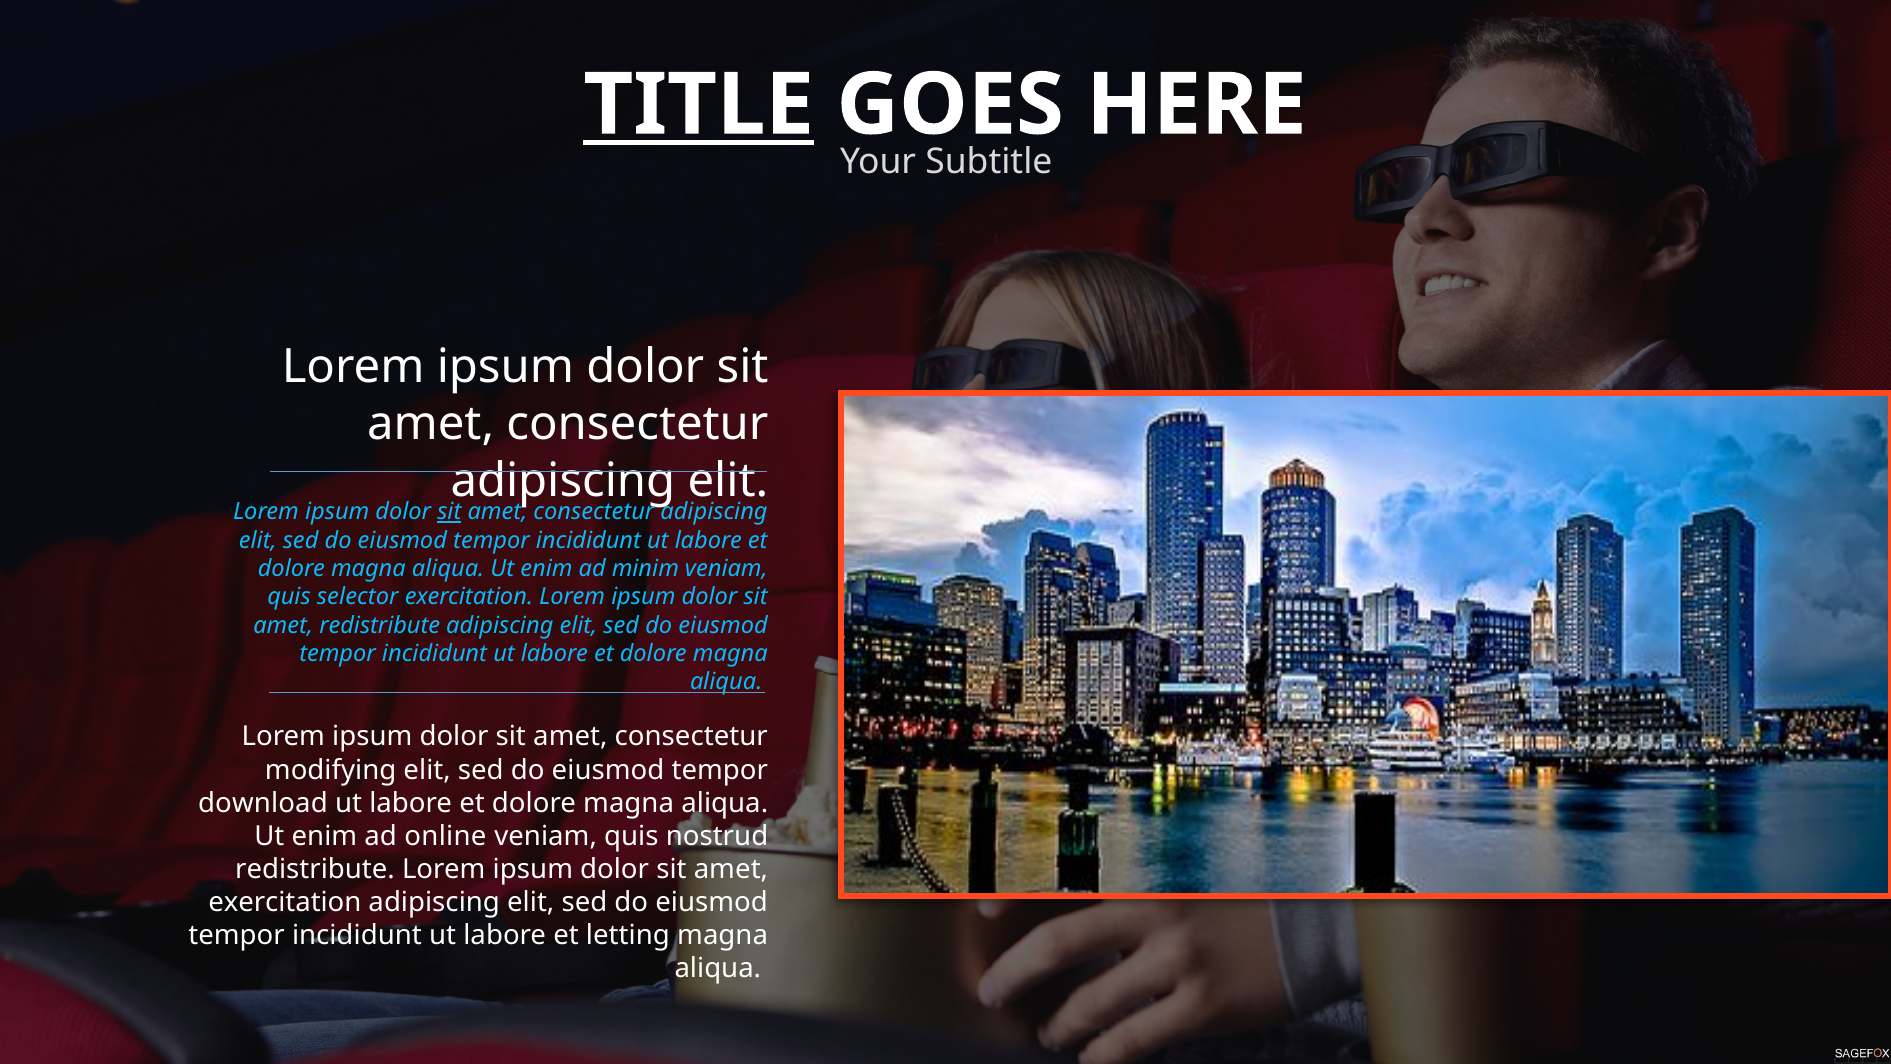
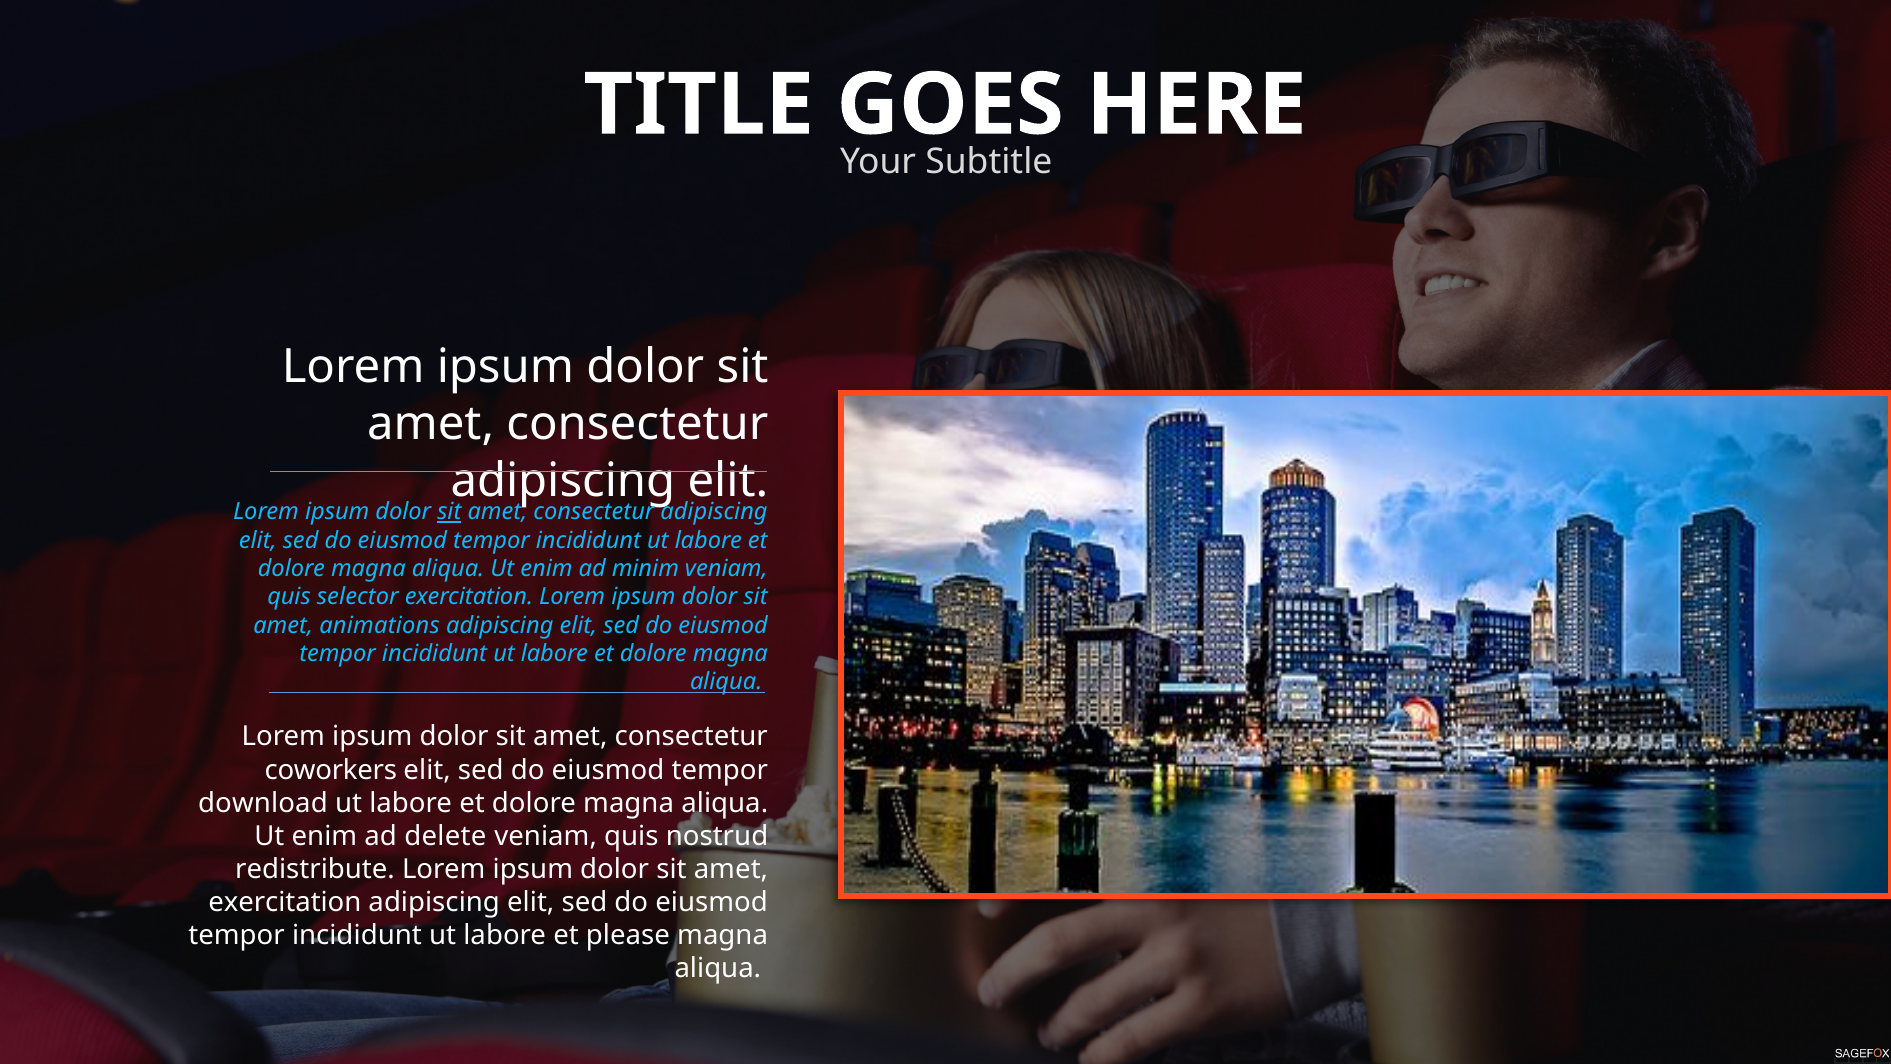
TITLE underline: present -> none
amet redistribute: redistribute -> animations
modifying: modifying -> coworkers
online: online -> delete
letting: letting -> please
